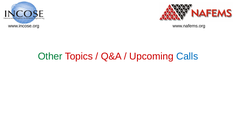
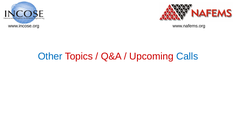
Other colour: green -> blue
